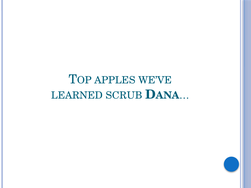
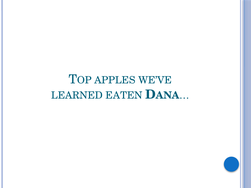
SCRUB: SCRUB -> EATEN
